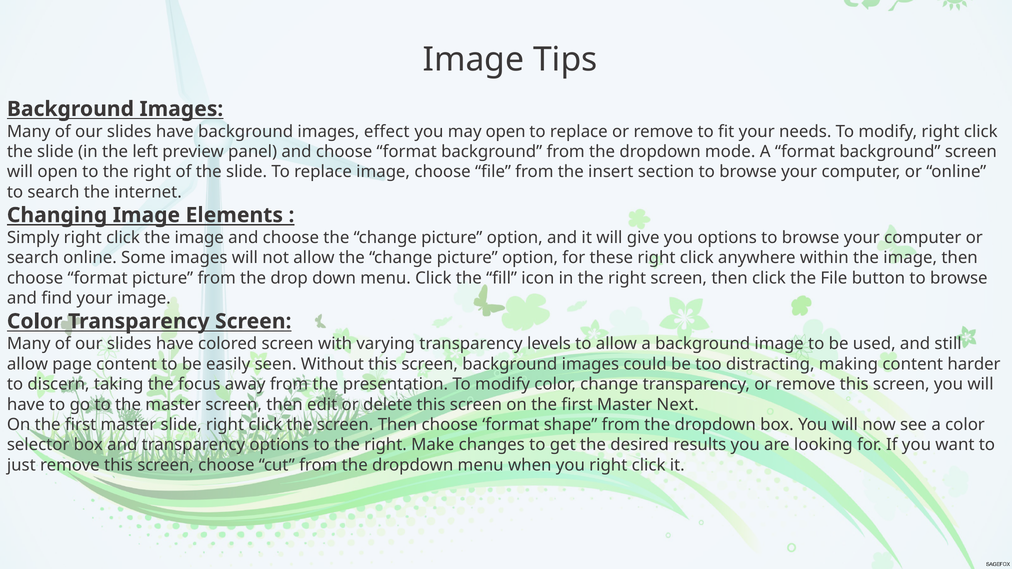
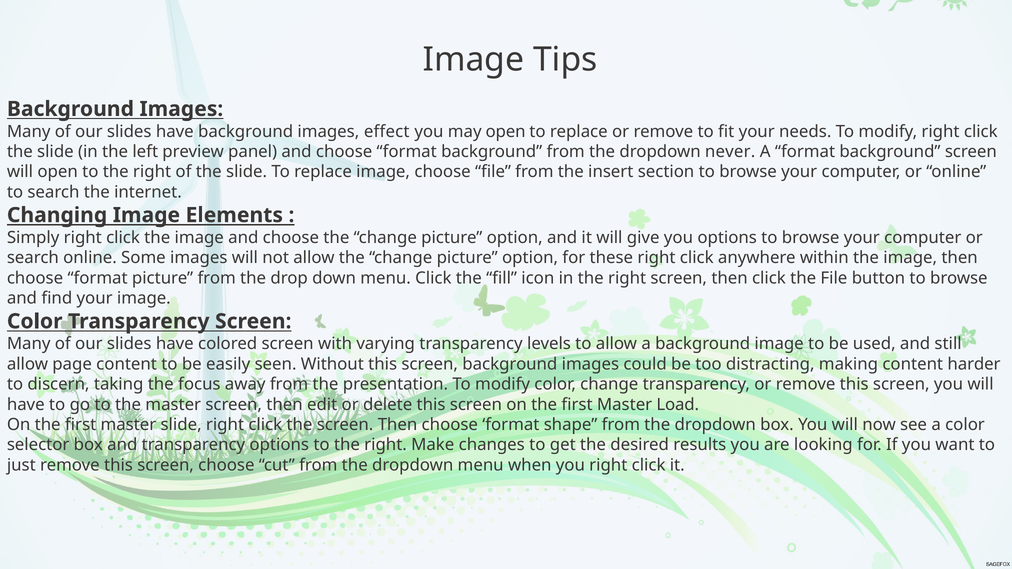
mode: mode -> never
Next: Next -> Load
